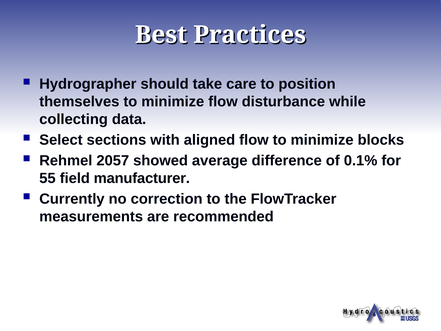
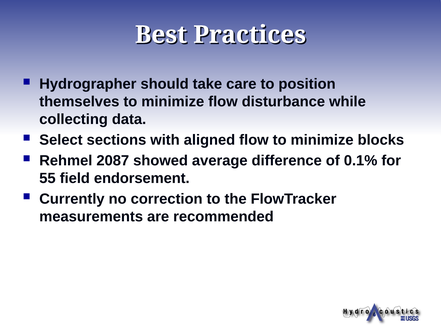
2057: 2057 -> 2087
manufacturer: manufacturer -> endorsement
